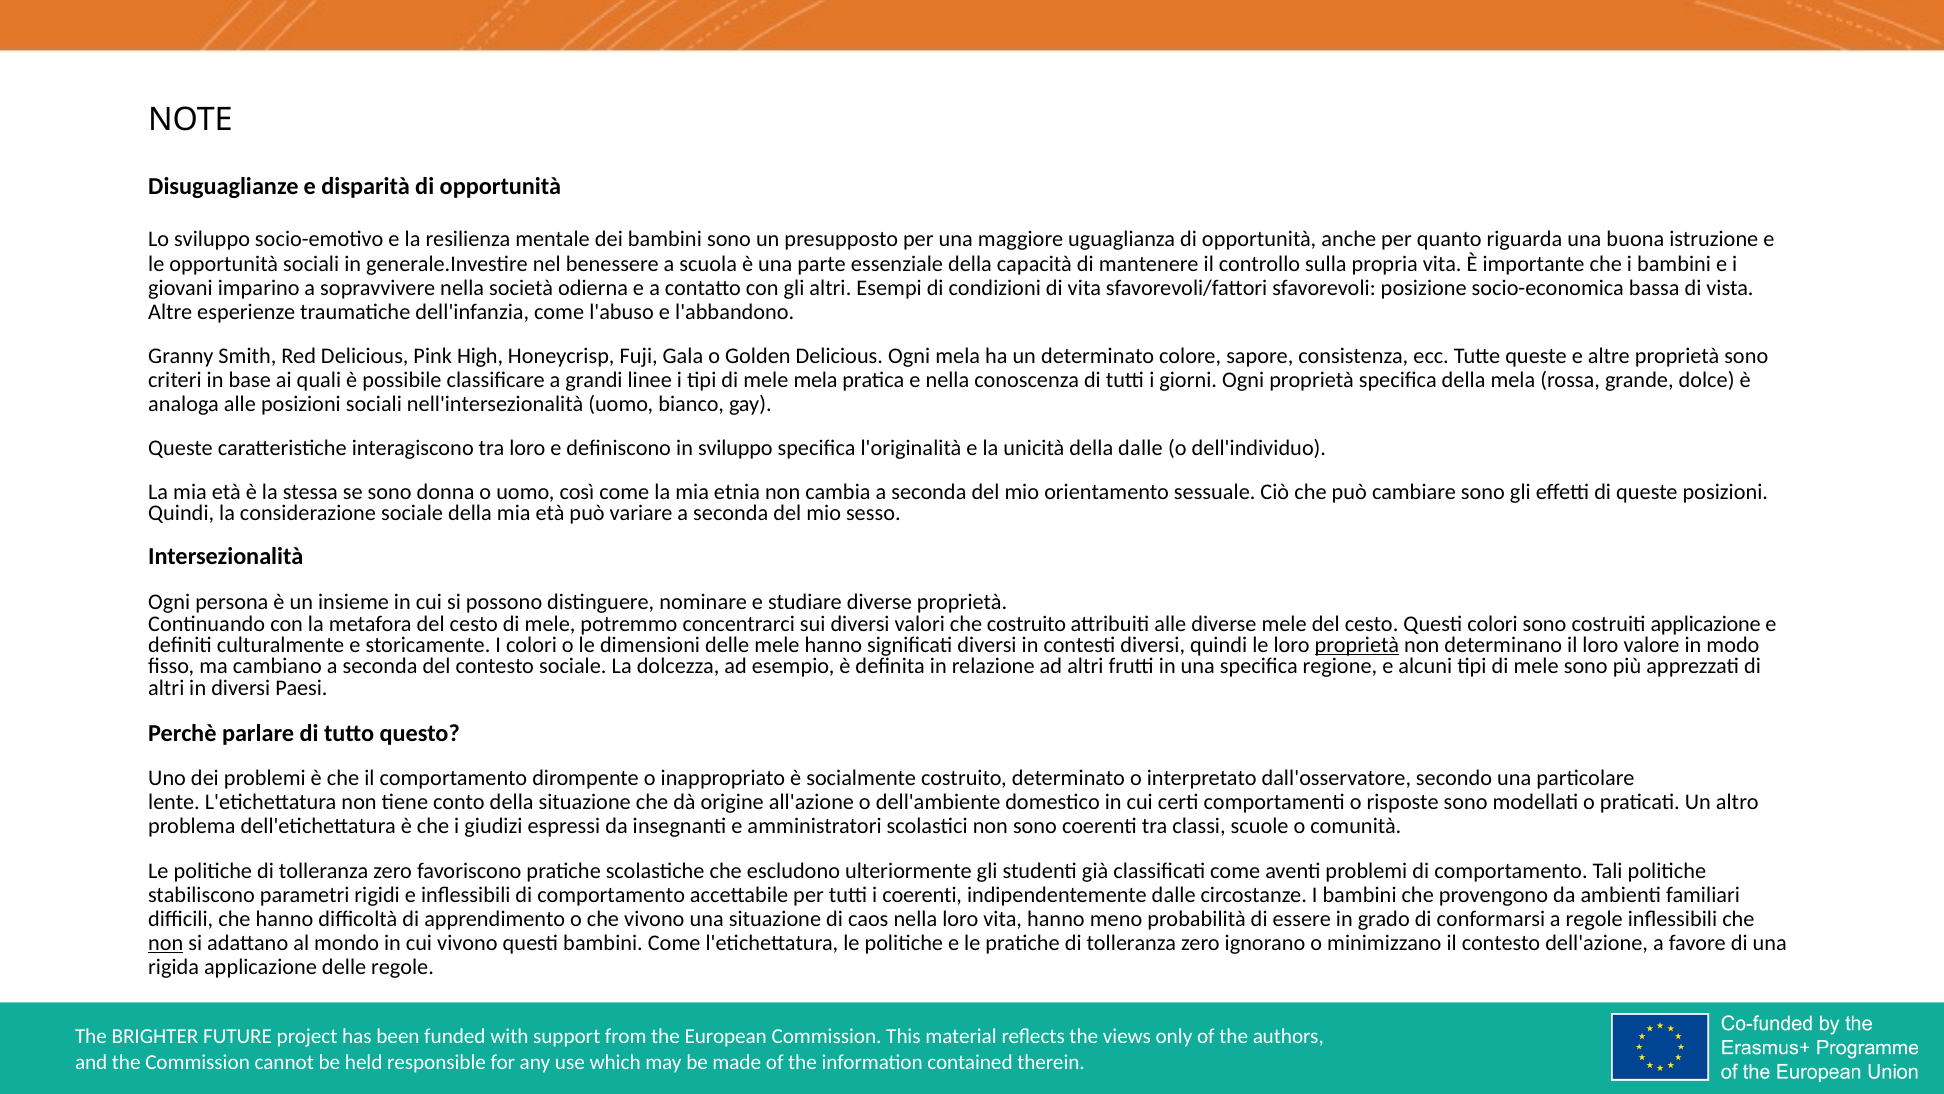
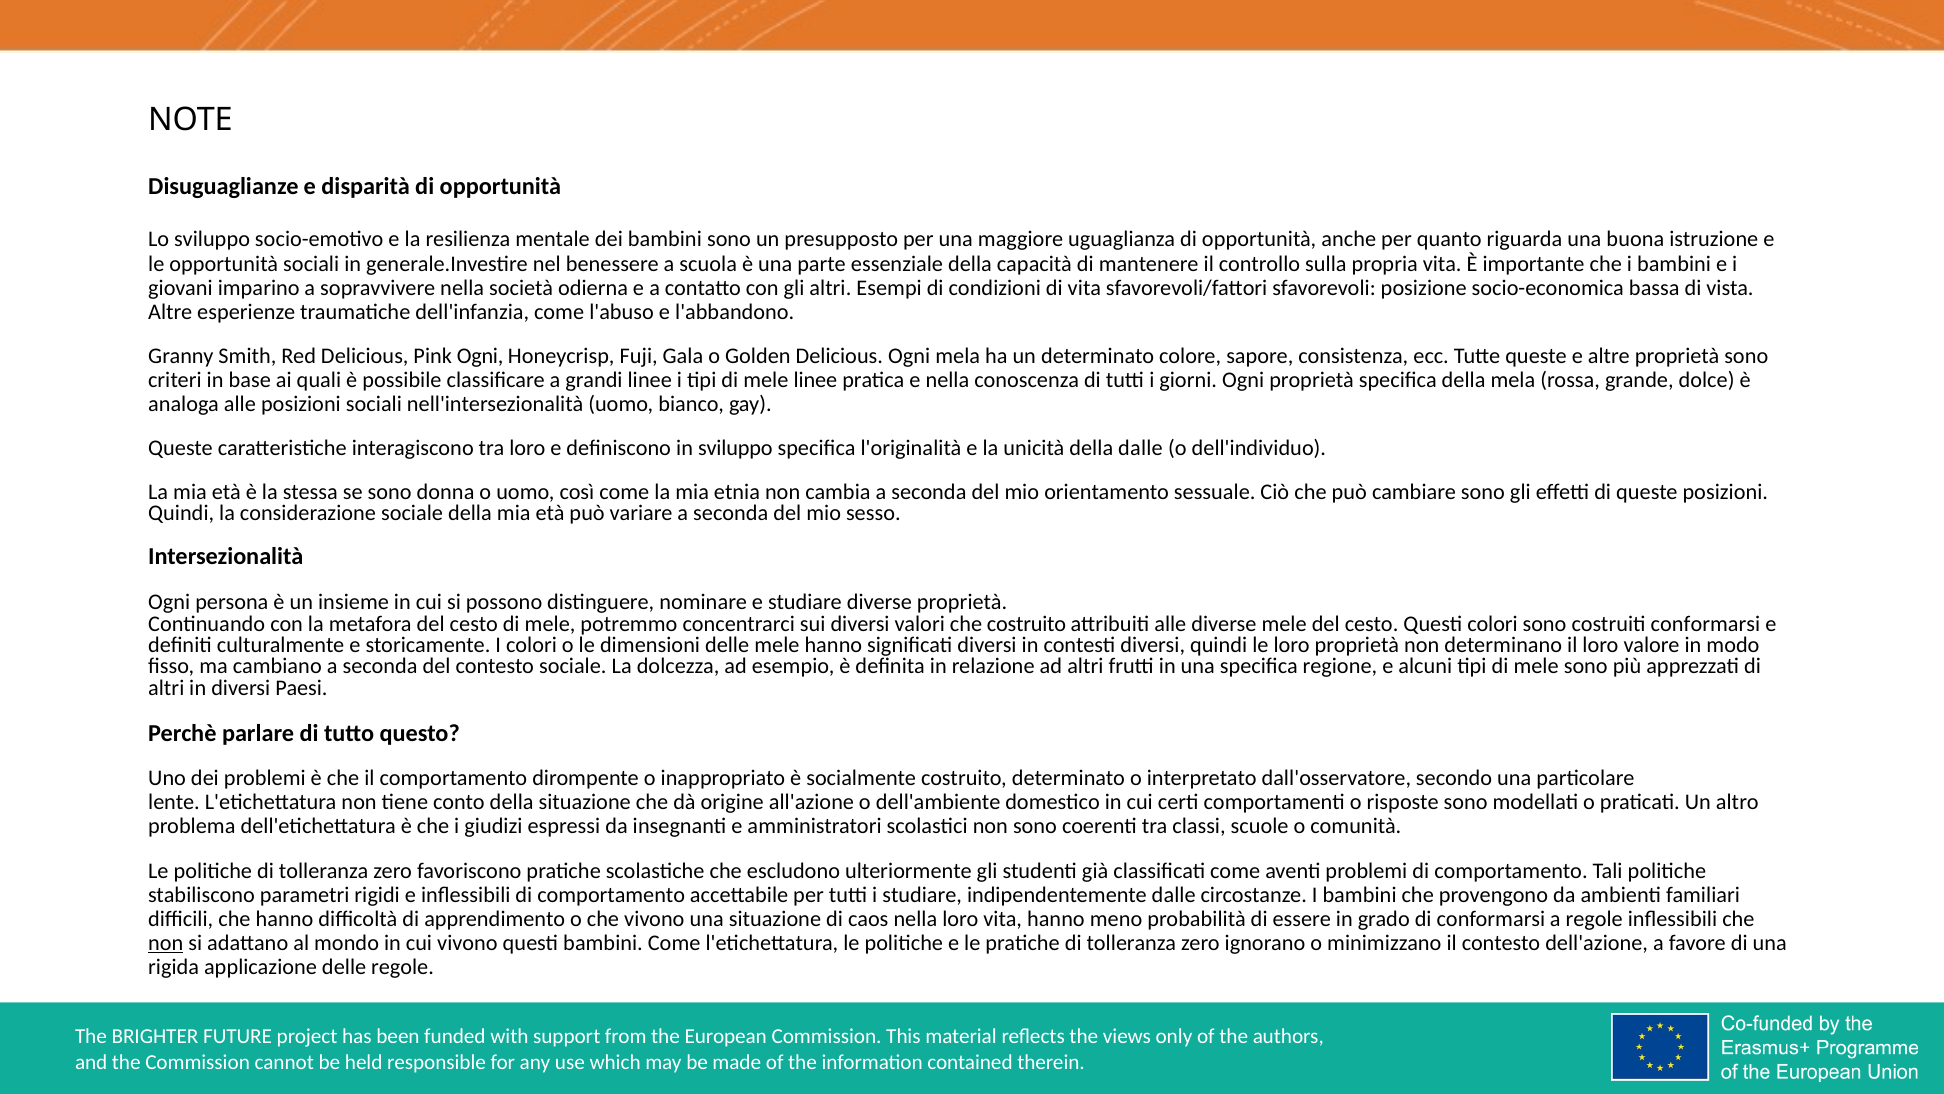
Pink High: High -> Ogni
mele mela: mela -> linee
costruiti applicazione: applicazione -> conformarsi
proprietà at (1357, 645) underline: present -> none
i coerenti: coerenti -> studiare
